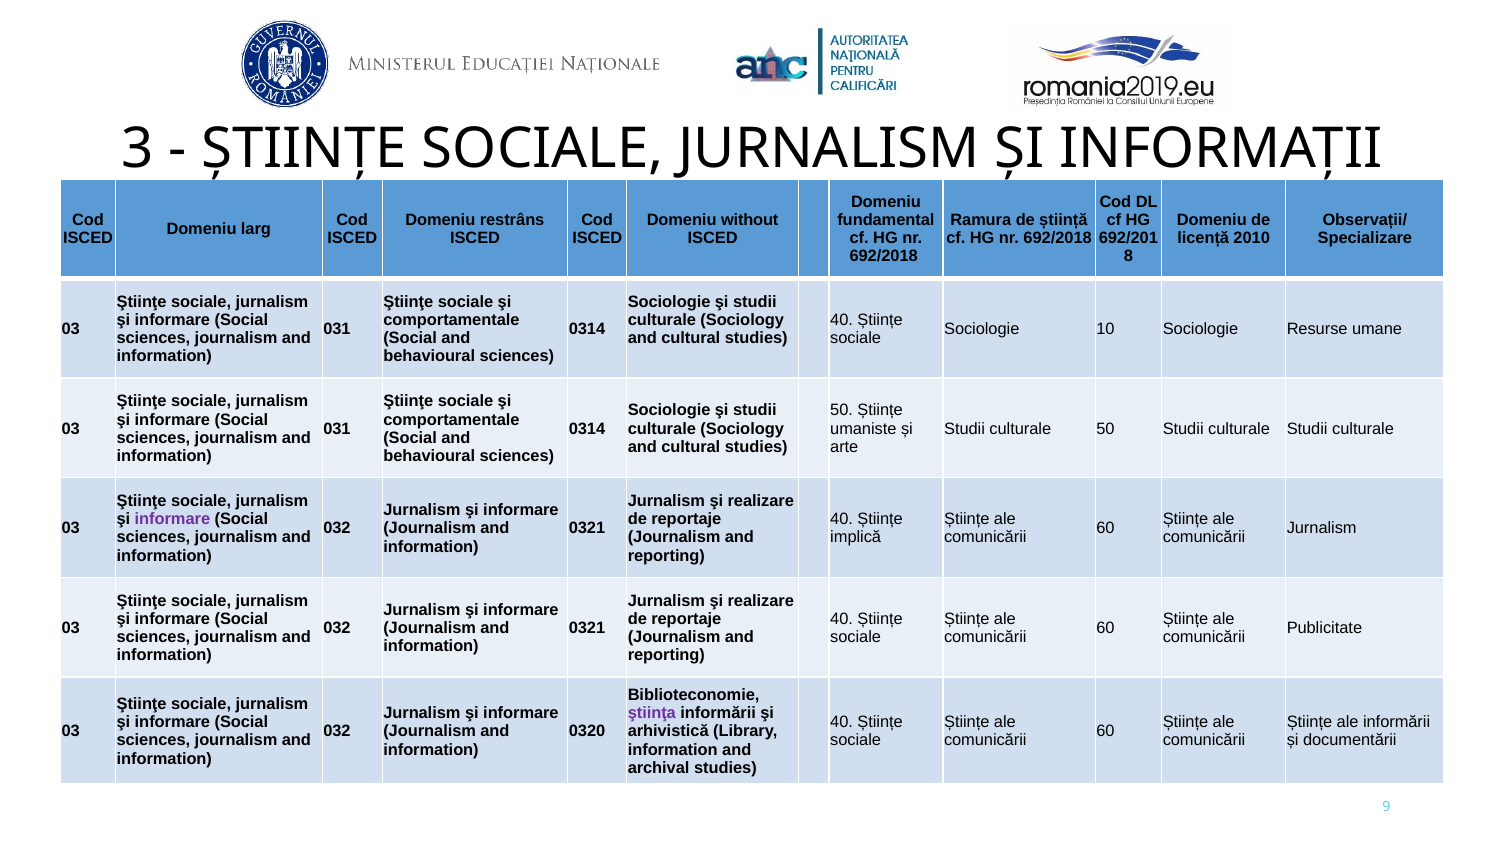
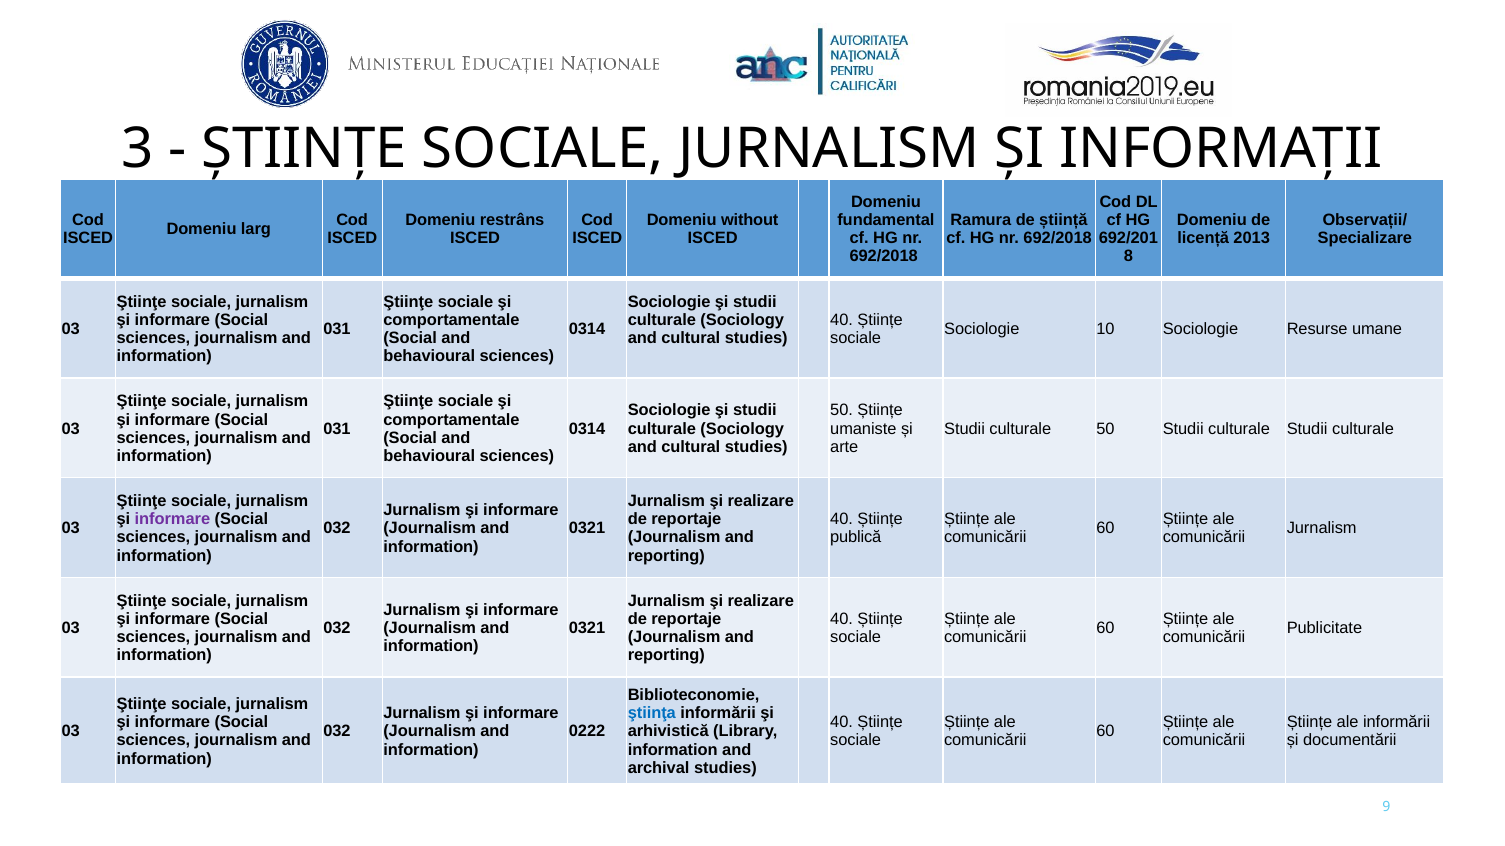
2010: 2010 -> 2013
implică: implică -> publică
ştiinţa colour: purple -> blue
0320: 0320 -> 0222
